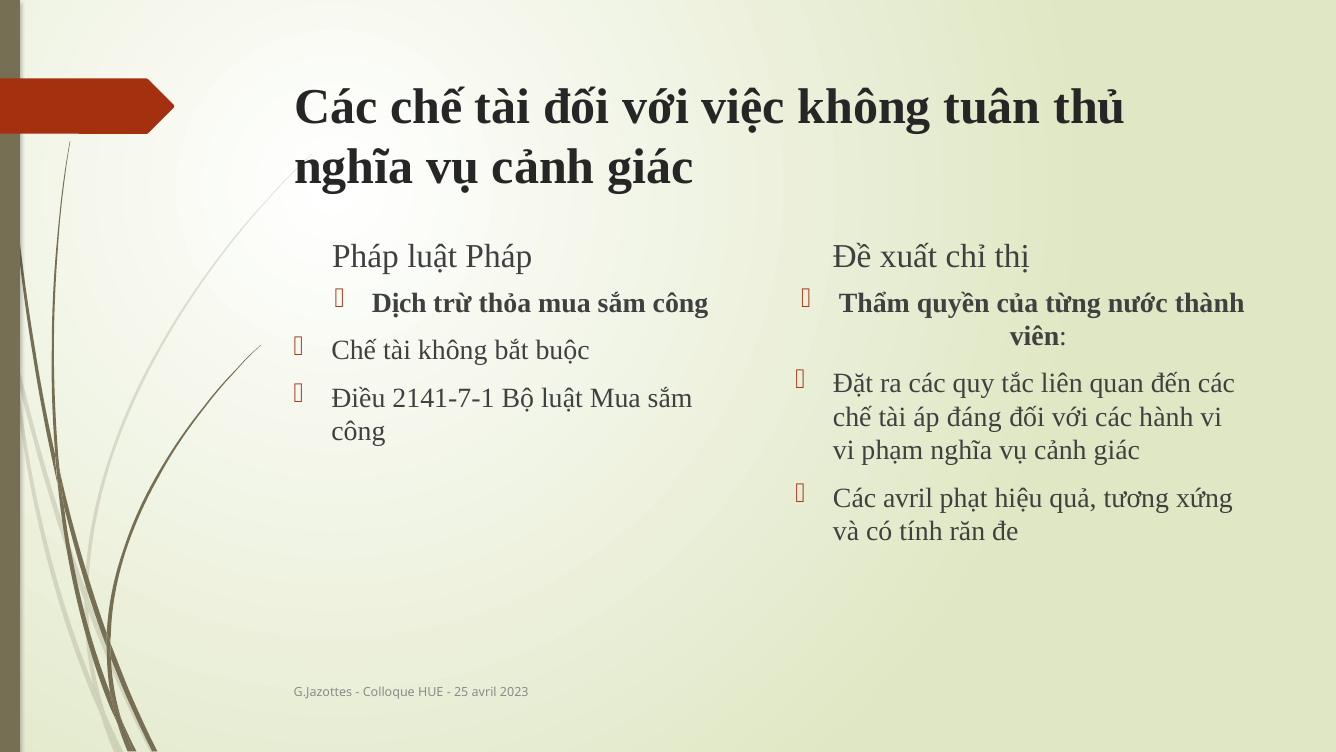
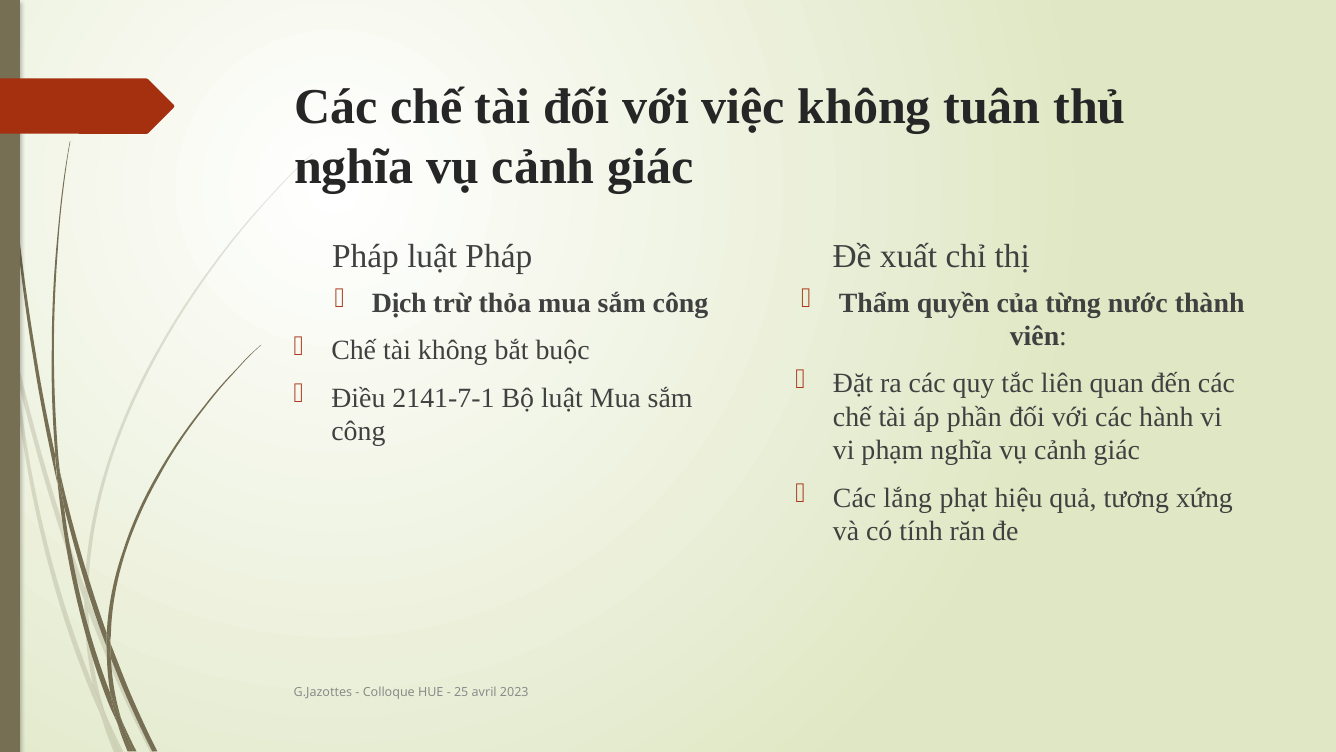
đáng: đáng -> phần
Các avril: avril -> lắng
